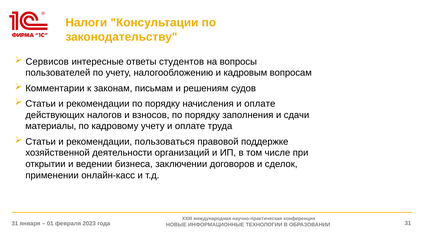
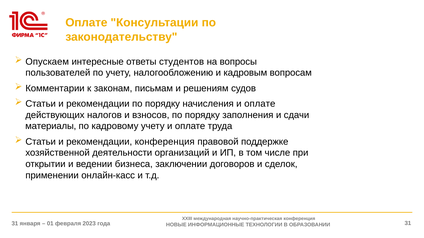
Налоги at (86, 23): Налоги -> Оплате
Сервисов: Сервисов -> Опускаем
рекомендации пользоваться: пользоваться -> конференция
